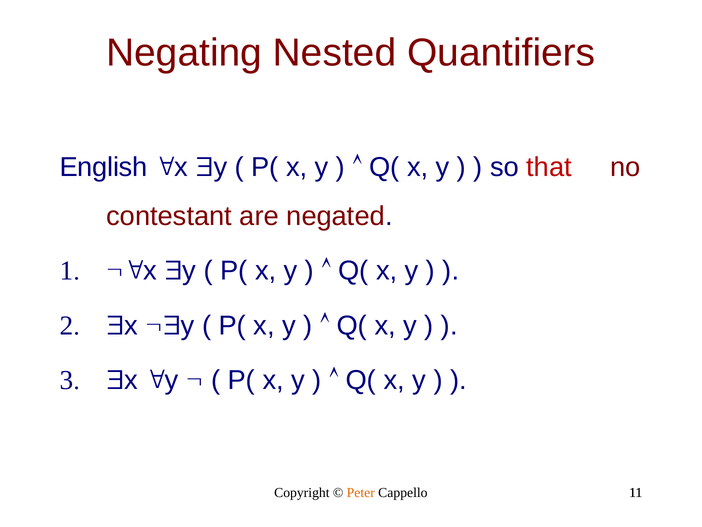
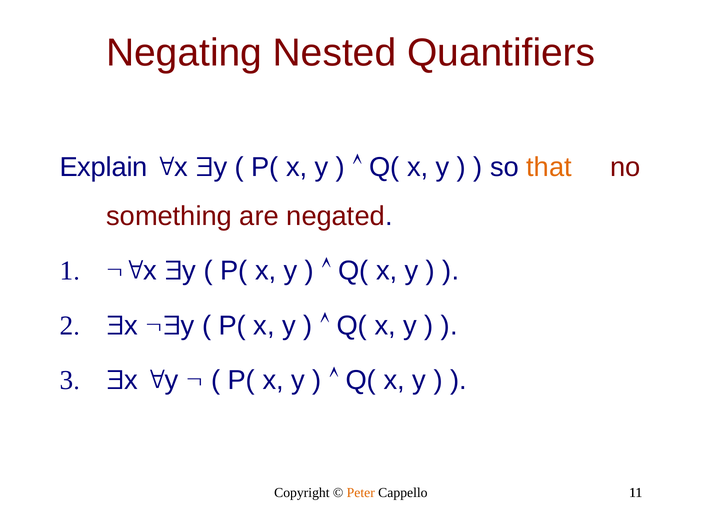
English: English -> Explain
that colour: red -> orange
contestant: contestant -> something
